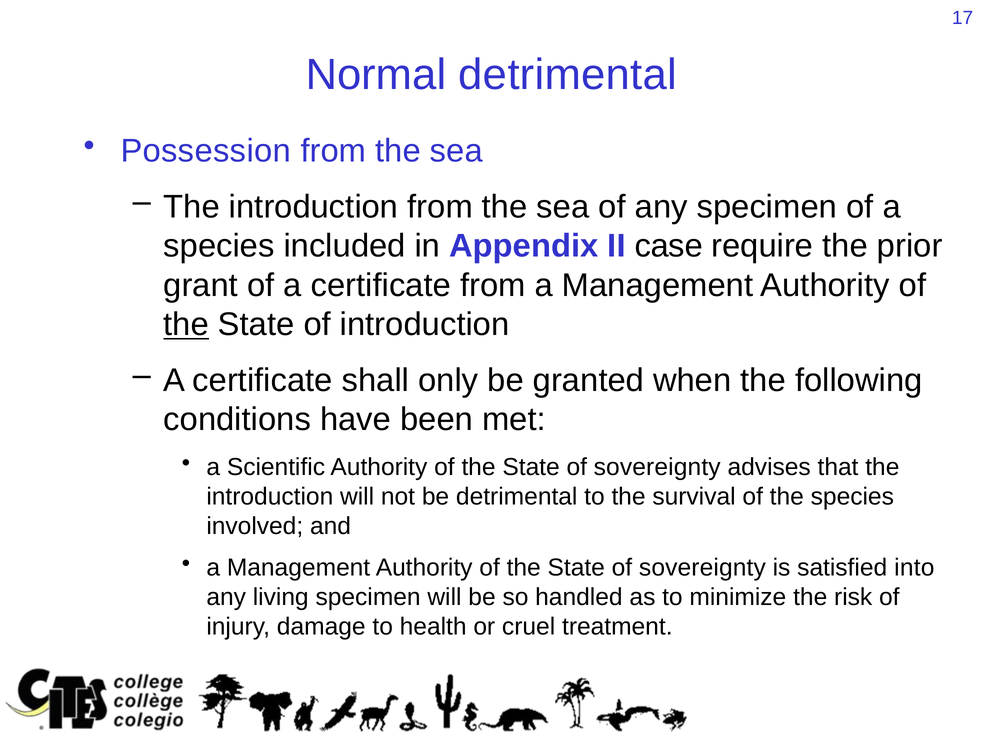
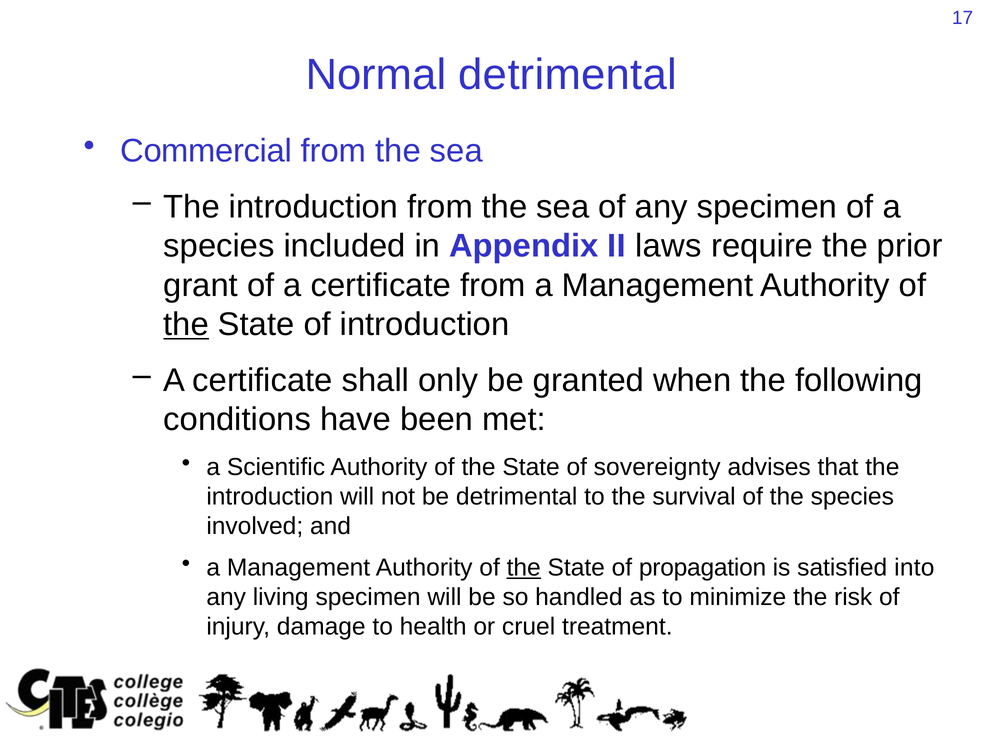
Possession: Possession -> Commercial
case: case -> laws
the at (524, 568) underline: none -> present
sovereignty at (702, 568): sovereignty -> propagation
